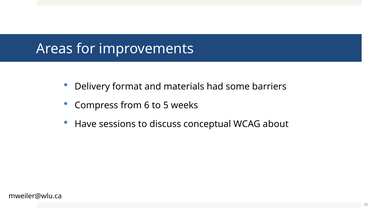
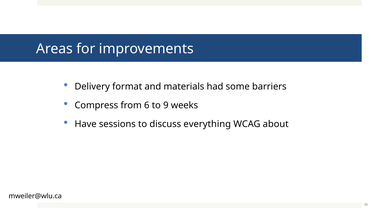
5: 5 -> 9
conceptual: conceptual -> everything
